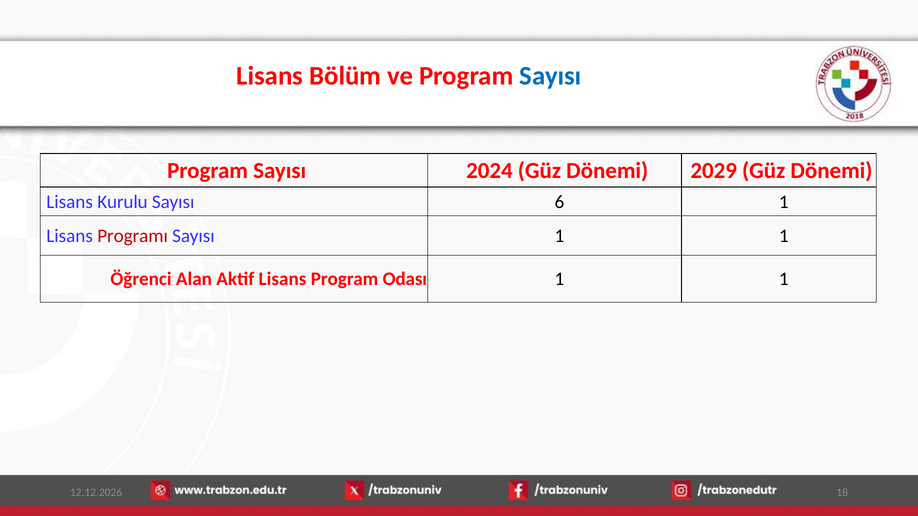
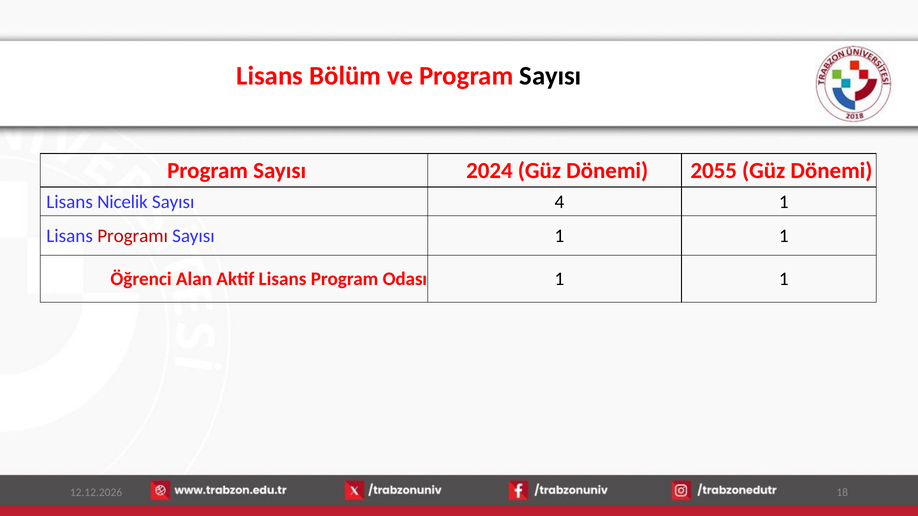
Sayısı at (550, 76) colour: blue -> black
2029: 2029 -> 2055
Kurulu: Kurulu -> Nicelik
6: 6 -> 4
